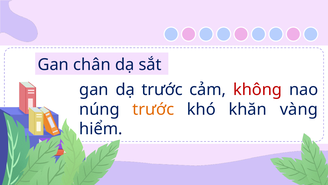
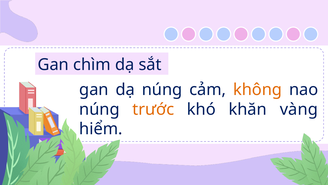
chân: chân -> chìm
dạ trước: trước -> núng
không colour: red -> orange
